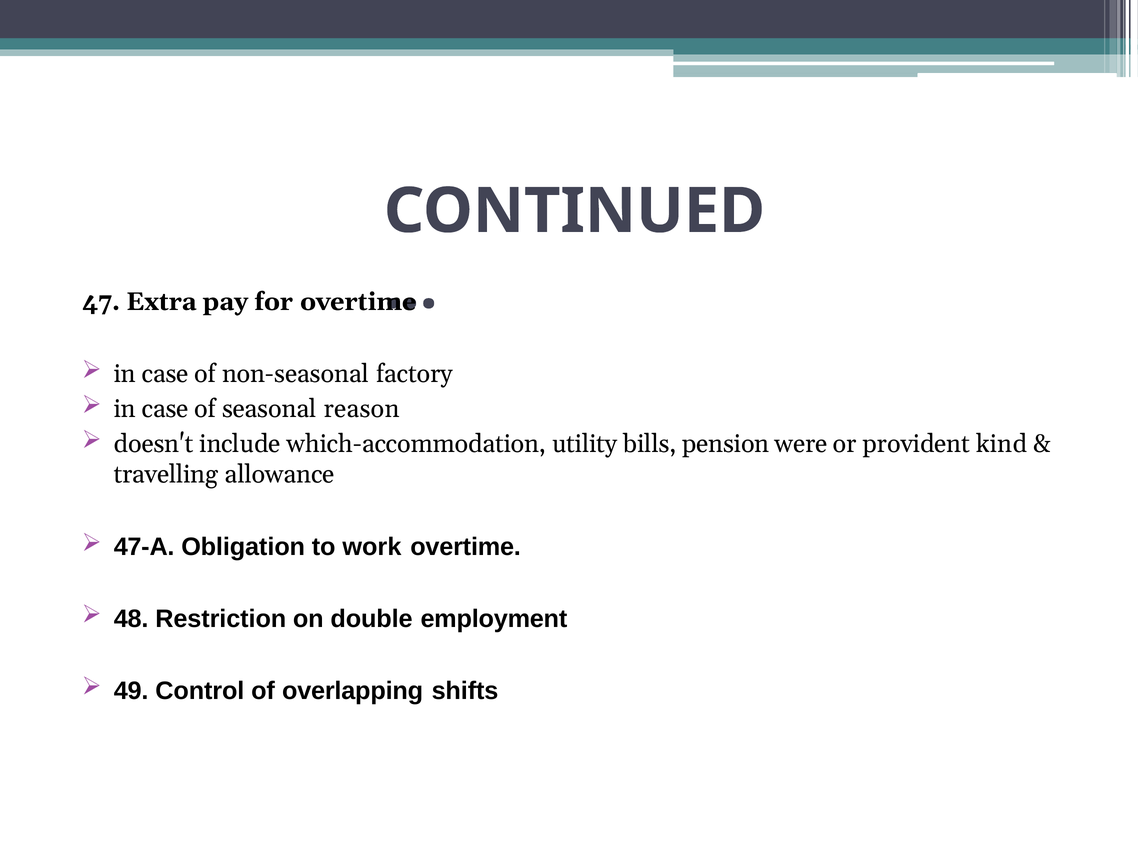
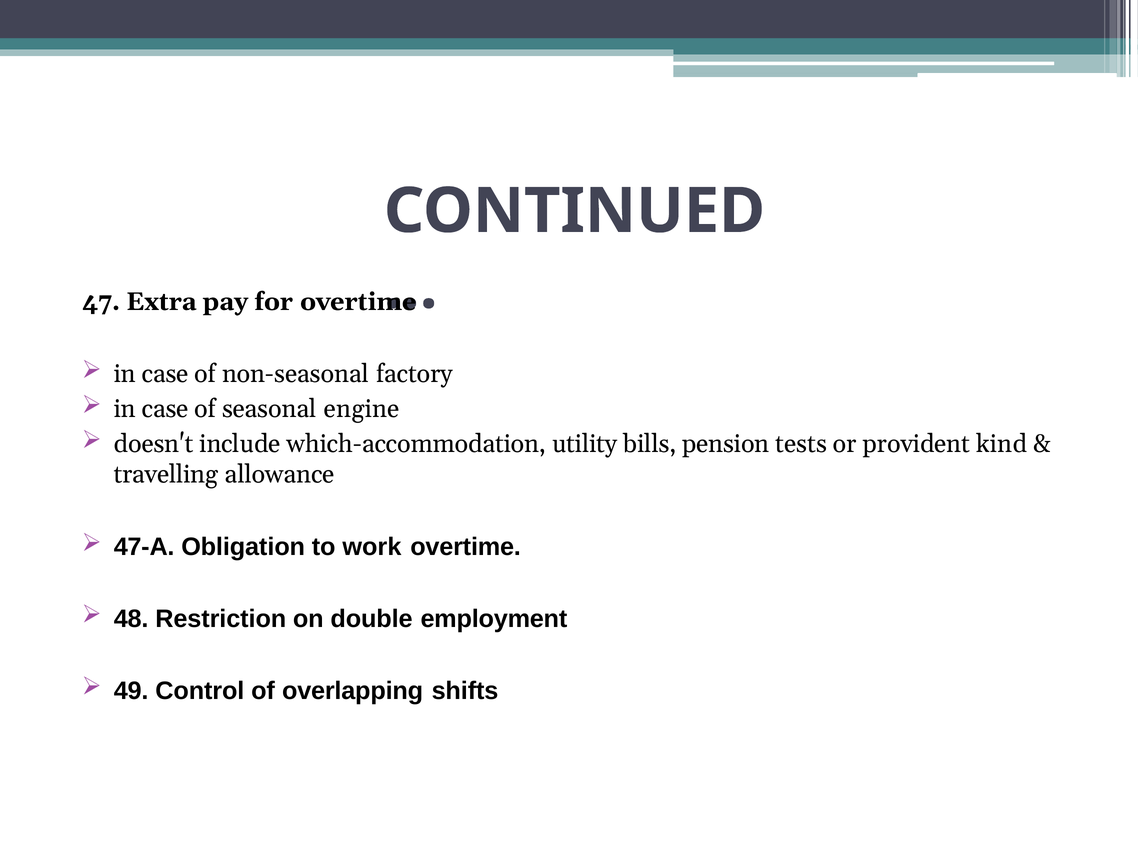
reason: reason -> engine
were: were -> tests
